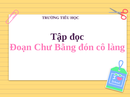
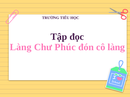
Đoạn at (21, 47): Đoạn -> Làng
Bằng: Bằng -> Phúc
